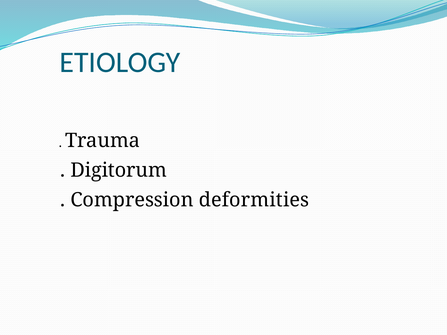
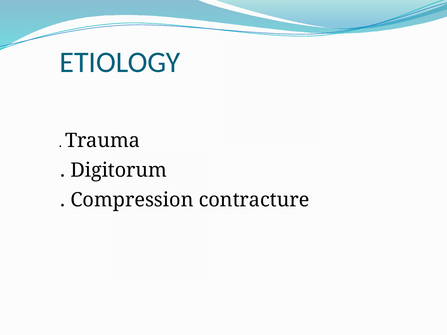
deformities: deformities -> contracture
